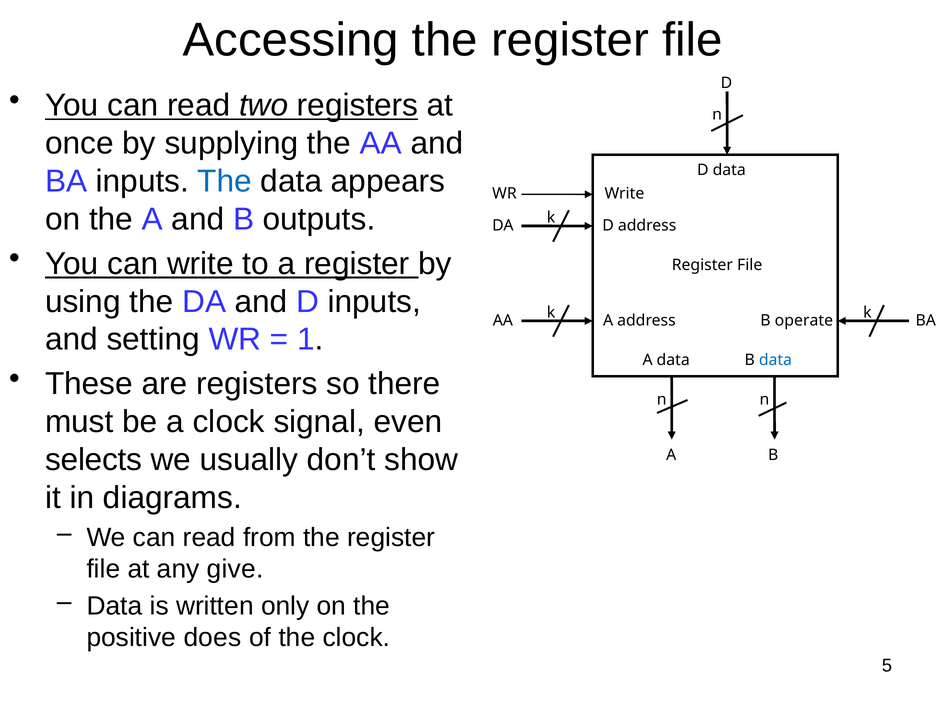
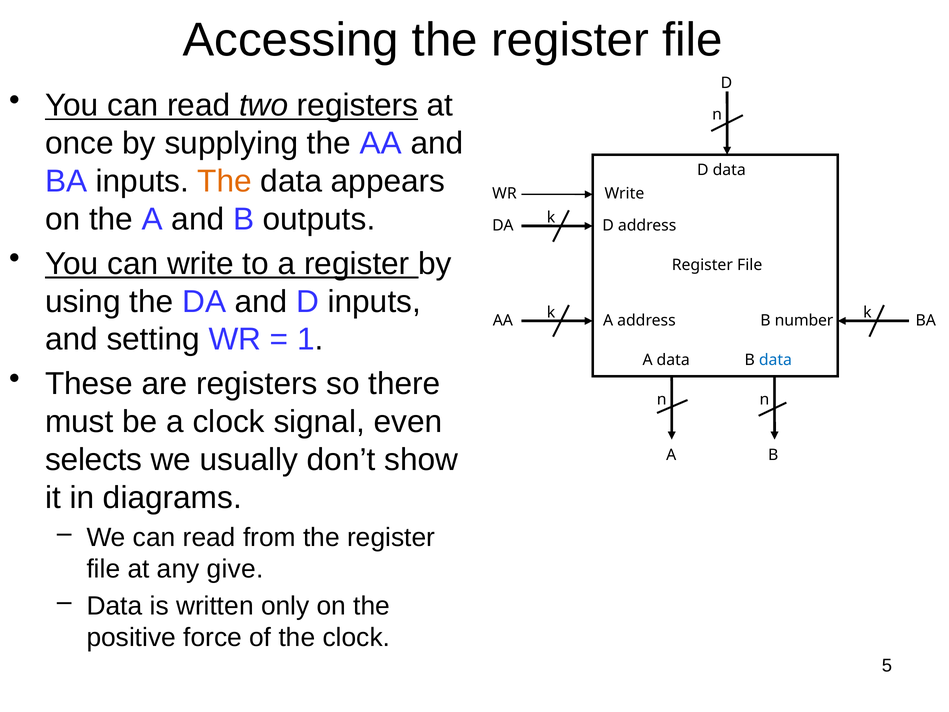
The at (224, 181) colour: blue -> orange
operate: operate -> number
does: does -> force
